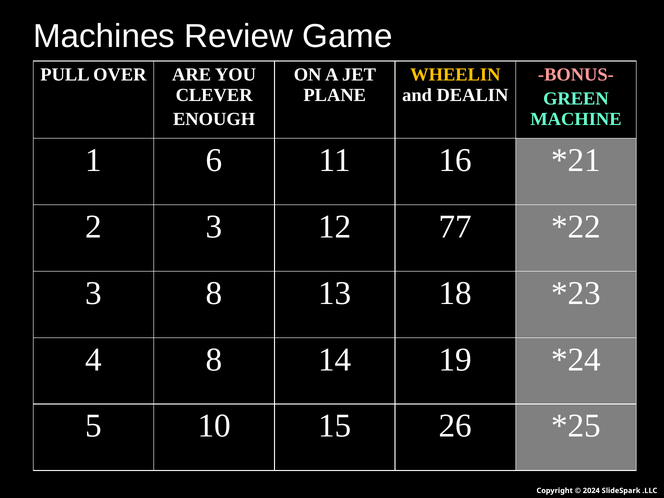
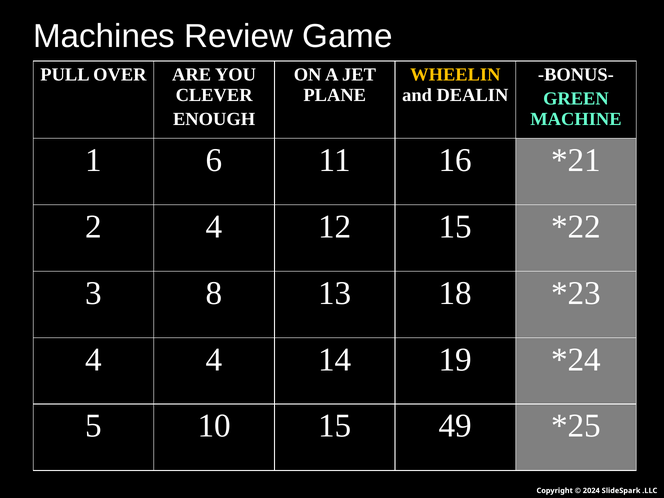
BONUS- colour: pink -> white
2 3: 3 -> 4
12 77: 77 -> 15
4 8: 8 -> 4
26: 26 -> 49
